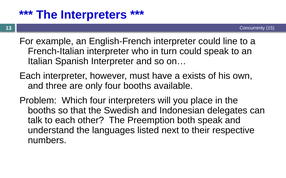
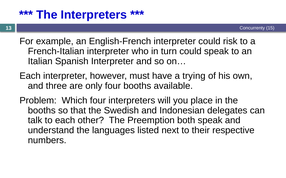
line: line -> risk
exists: exists -> trying
